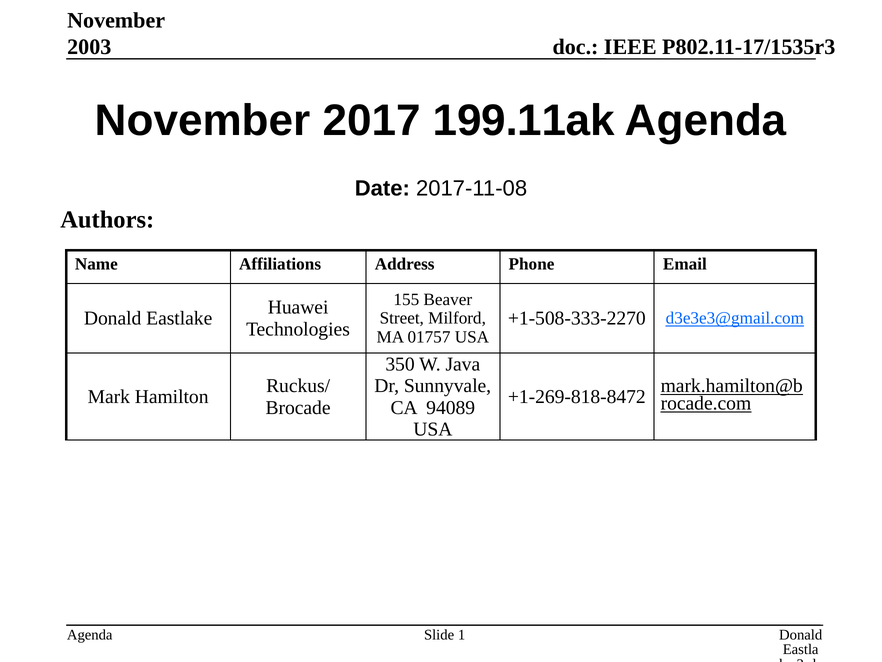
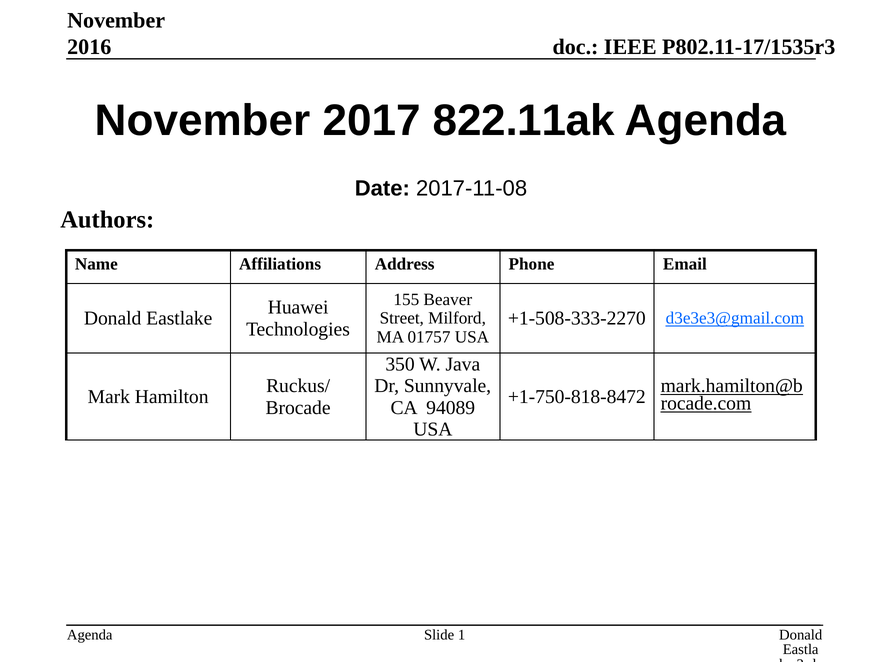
2003: 2003 -> 2016
199.11ak: 199.11ak -> 822.11ak
+1-269-818-8472: +1-269-818-8472 -> +1-750-818-8472
